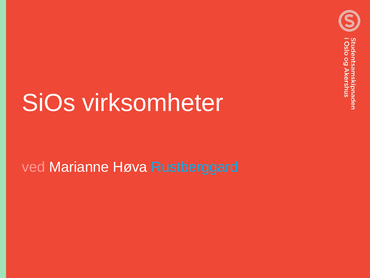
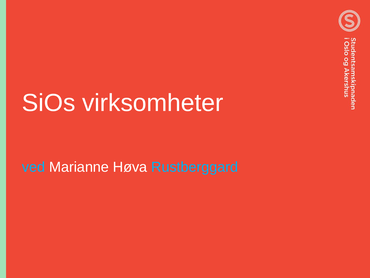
ved colour: pink -> light blue
